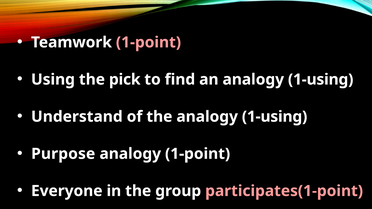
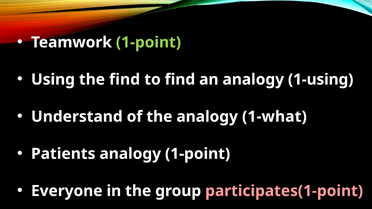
1-point at (148, 42) colour: pink -> light green
the pick: pick -> find
the analogy 1-using: 1-using -> 1-what
Purpose: Purpose -> Patients
